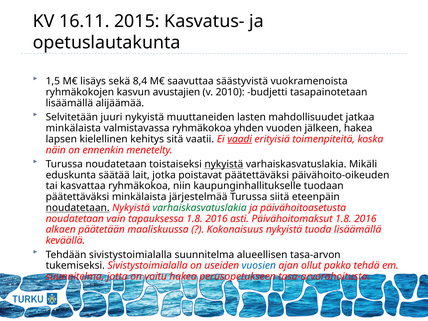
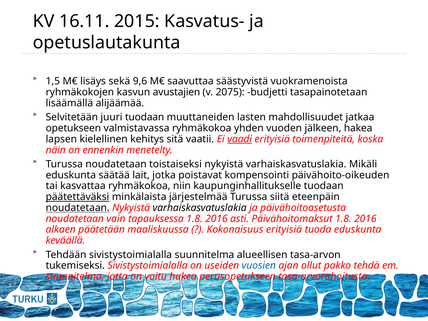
8,4: 8,4 -> 9,6
2010: 2010 -> 2075
juuri nykyistä: nykyistä -> tuodaan
minkälaista at (73, 128): minkälaista -> opetukseen
nykyistä at (224, 164) underline: present -> none
poistavat päätettäväksi: päätettäväksi -> kompensointi
päätettäväksi at (77, 197) underline: none -> present
varhaiskasvatuslakia at (200, 208) colour: green -> black
Kokonaisuus nykyistä: nykyistä -> erityisiä
tuoda lisäämällä: lisäämällä -> eduskunta
